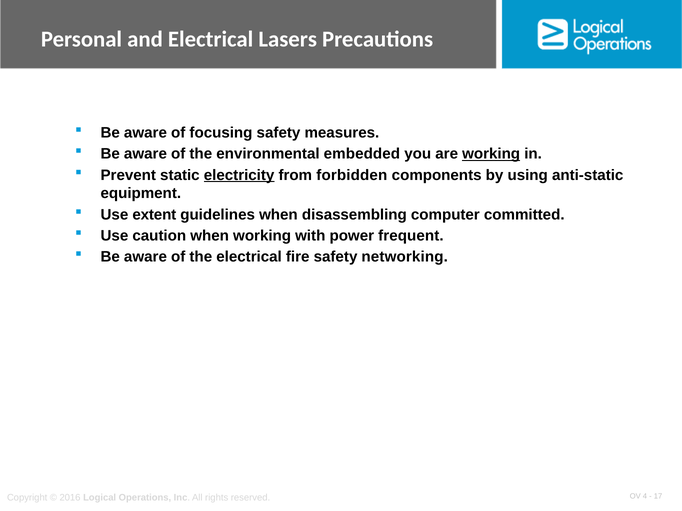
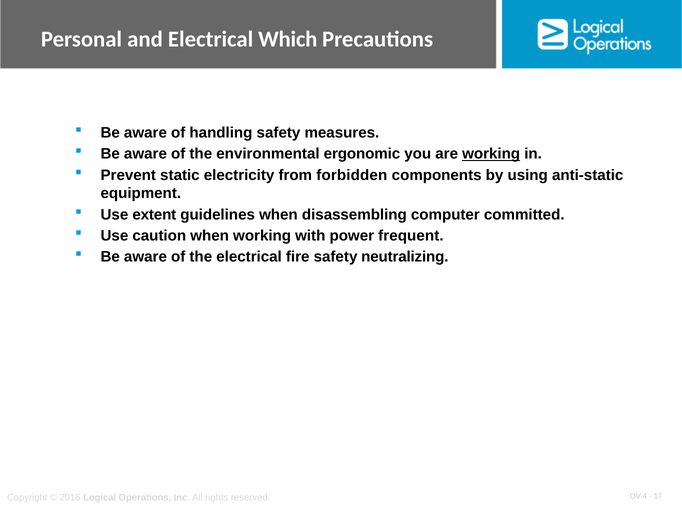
Lasers: Lasers -> Which
focusing: focusing -> handling
embedded: embedded -> ergonomic
electricity underline: present -> none
networking: networking -> neutralizing
